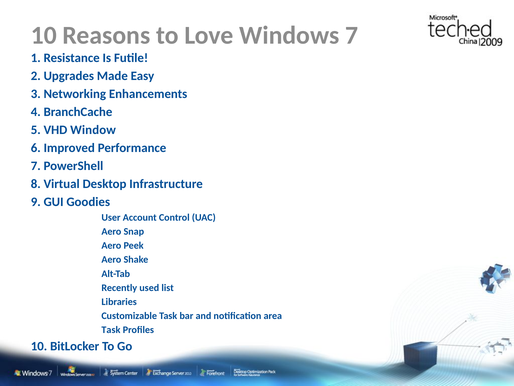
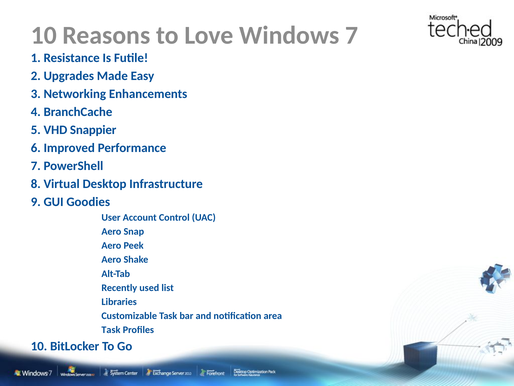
Window: Window -> Snappier
